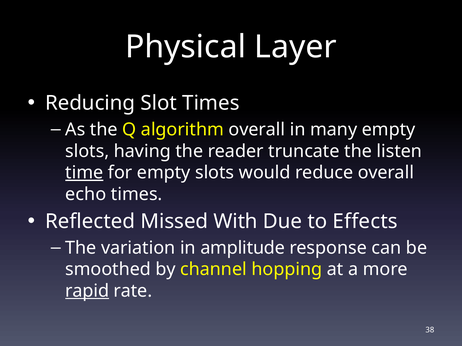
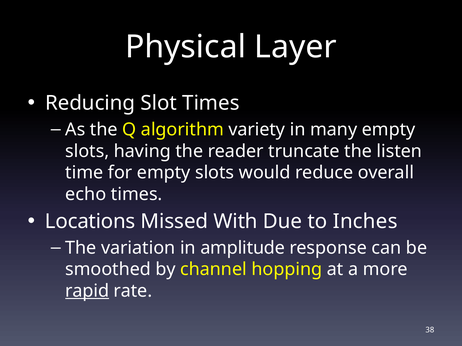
algorithm overall: overall -> variety
time underline: present -> none
Reflected: Reflected -> Locations
Effects: Effects -> Inches
